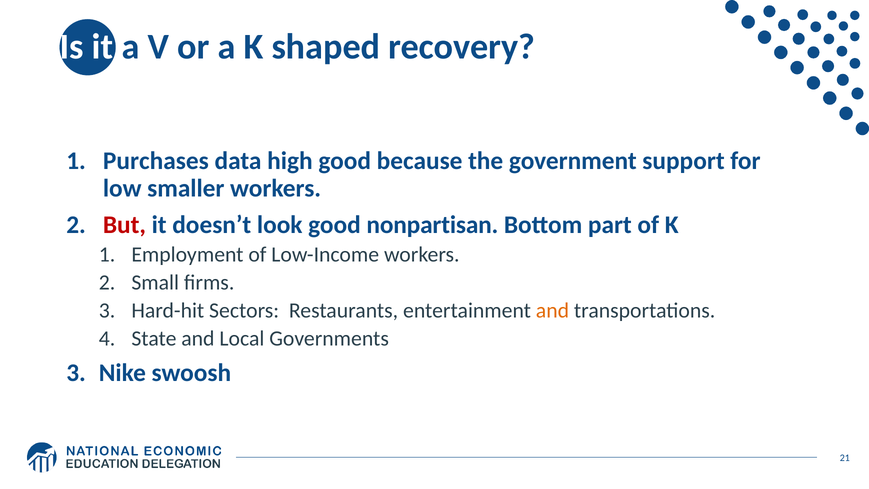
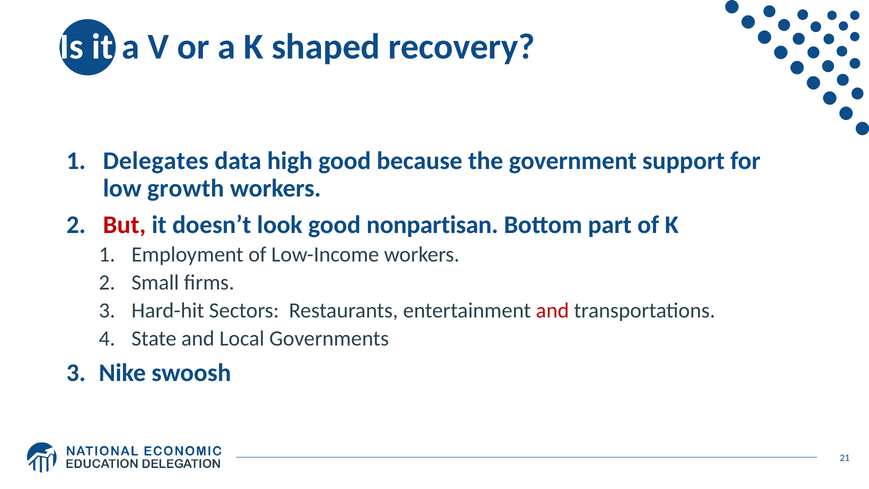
Purchases: Purchases -> Delegates
smaller: smaller -> growth
and at (552, 311) colour: orange -> red
